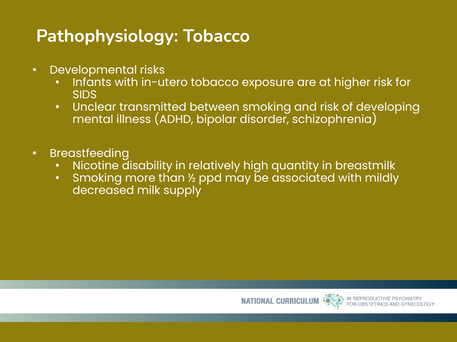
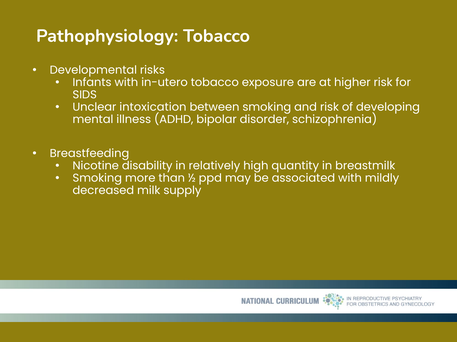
transmitted: transmitted -> intoxication
